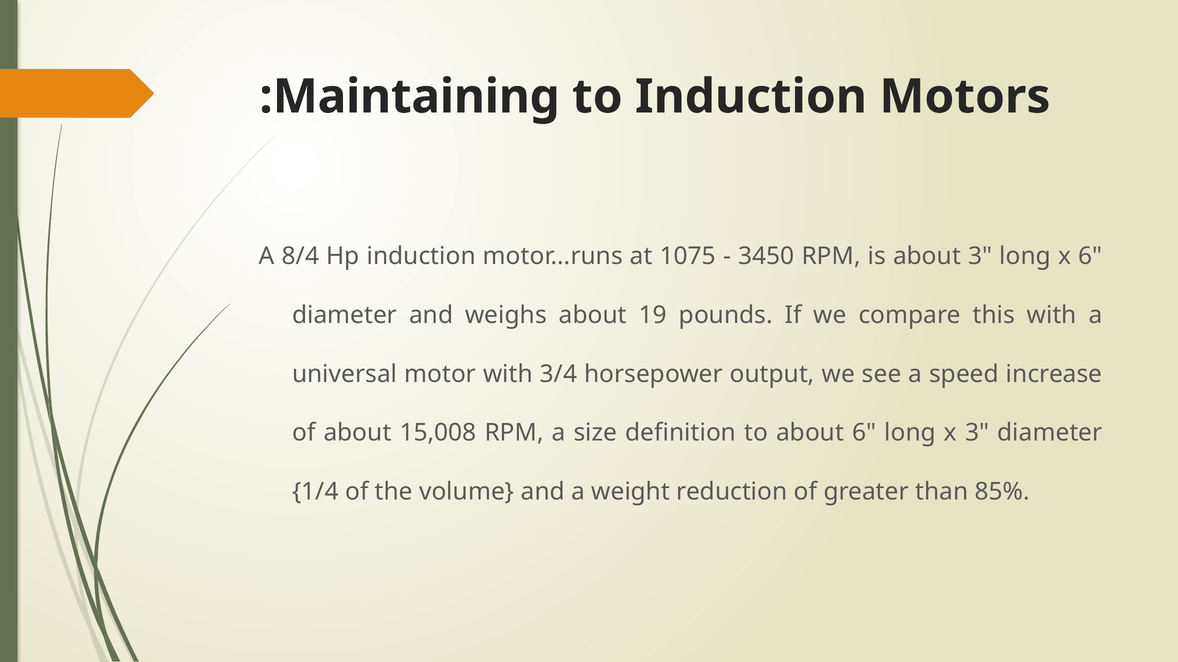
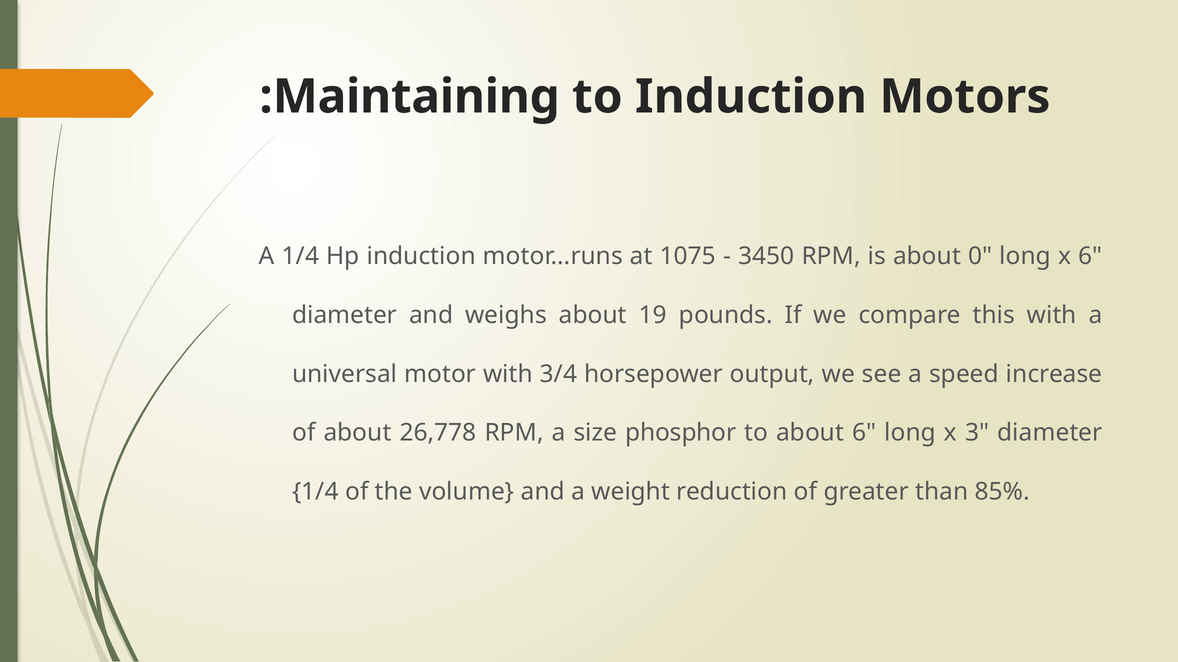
A 8/4: 8/4 -> 1/4
about 3: 3 -> 0
15,008: 15,008 -> 26,778
definition: definition -> phosphor
